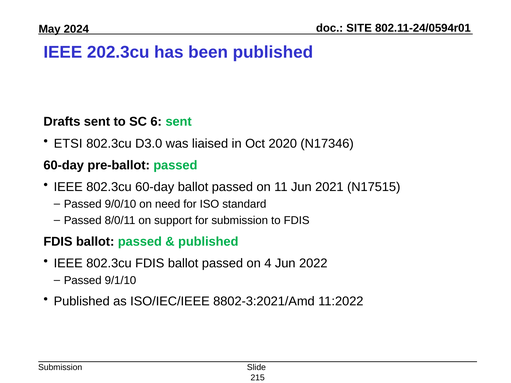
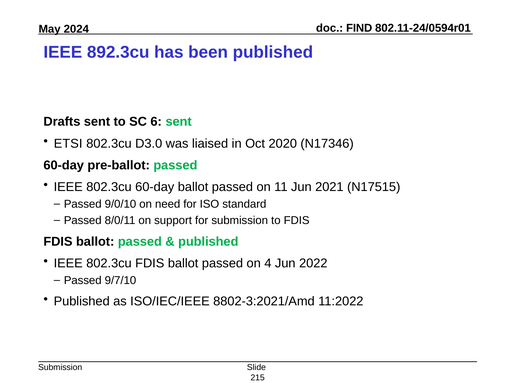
SITE: SITE -> FIND
202.3cu: 202.3cu -> 892.3cu
9/1/10: 9/1/10 -> 9/7/10
